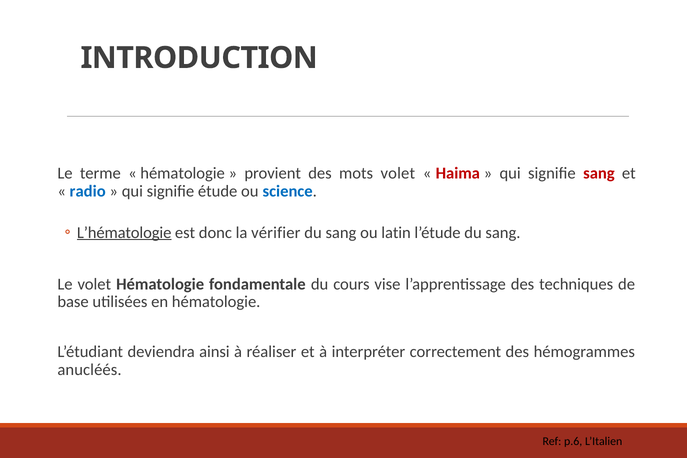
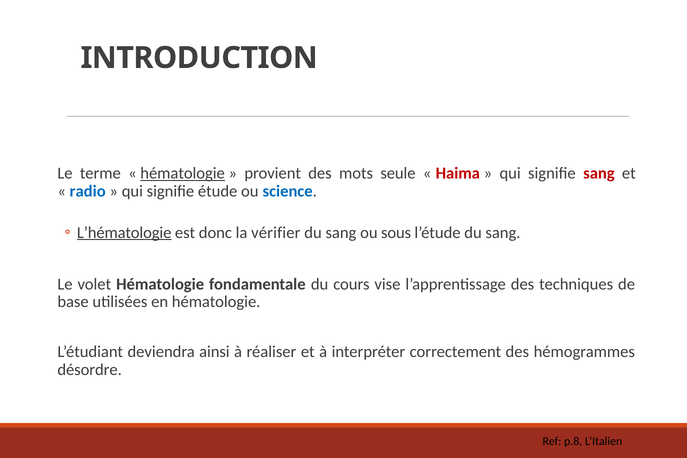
hématologie at (183, 173) underline: none -> present
mots volet: volet -> seule
latin: latin -> sous
anucléés: anucléés -> désordre
p.6: p.6 -> p.8
